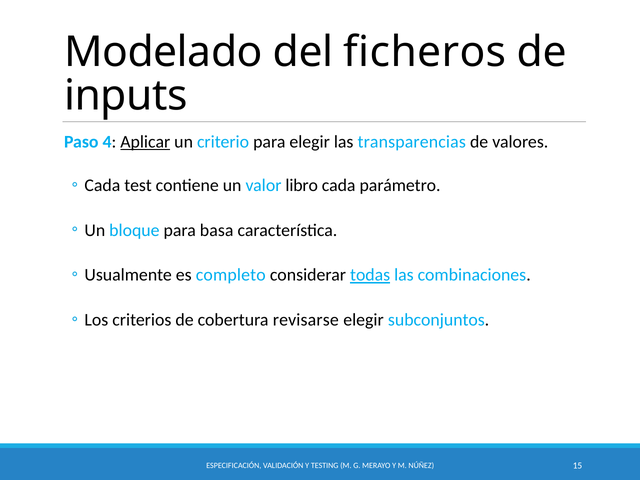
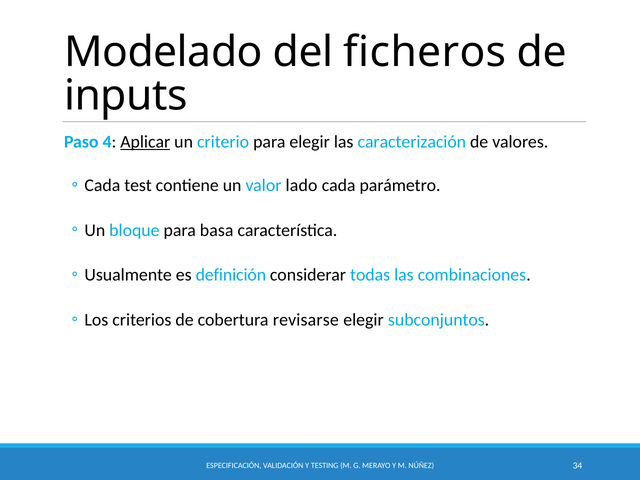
transparencias: transparencias -> caracterización
libro: libro -> lado
completo: completo -> definición
todas underline: present -> none
15: 15 -> 34
